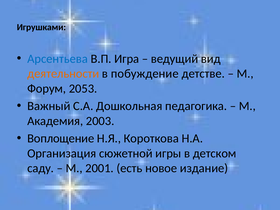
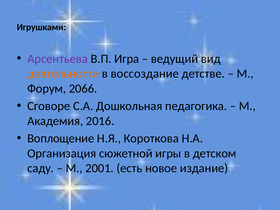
Арсентьева colour: blue -> purple
побуждение: побуждение -> воссоздание
2053: 2053 -> 2066
Важный: Важный -> Сговоре
2003: 2003 -> 2016
